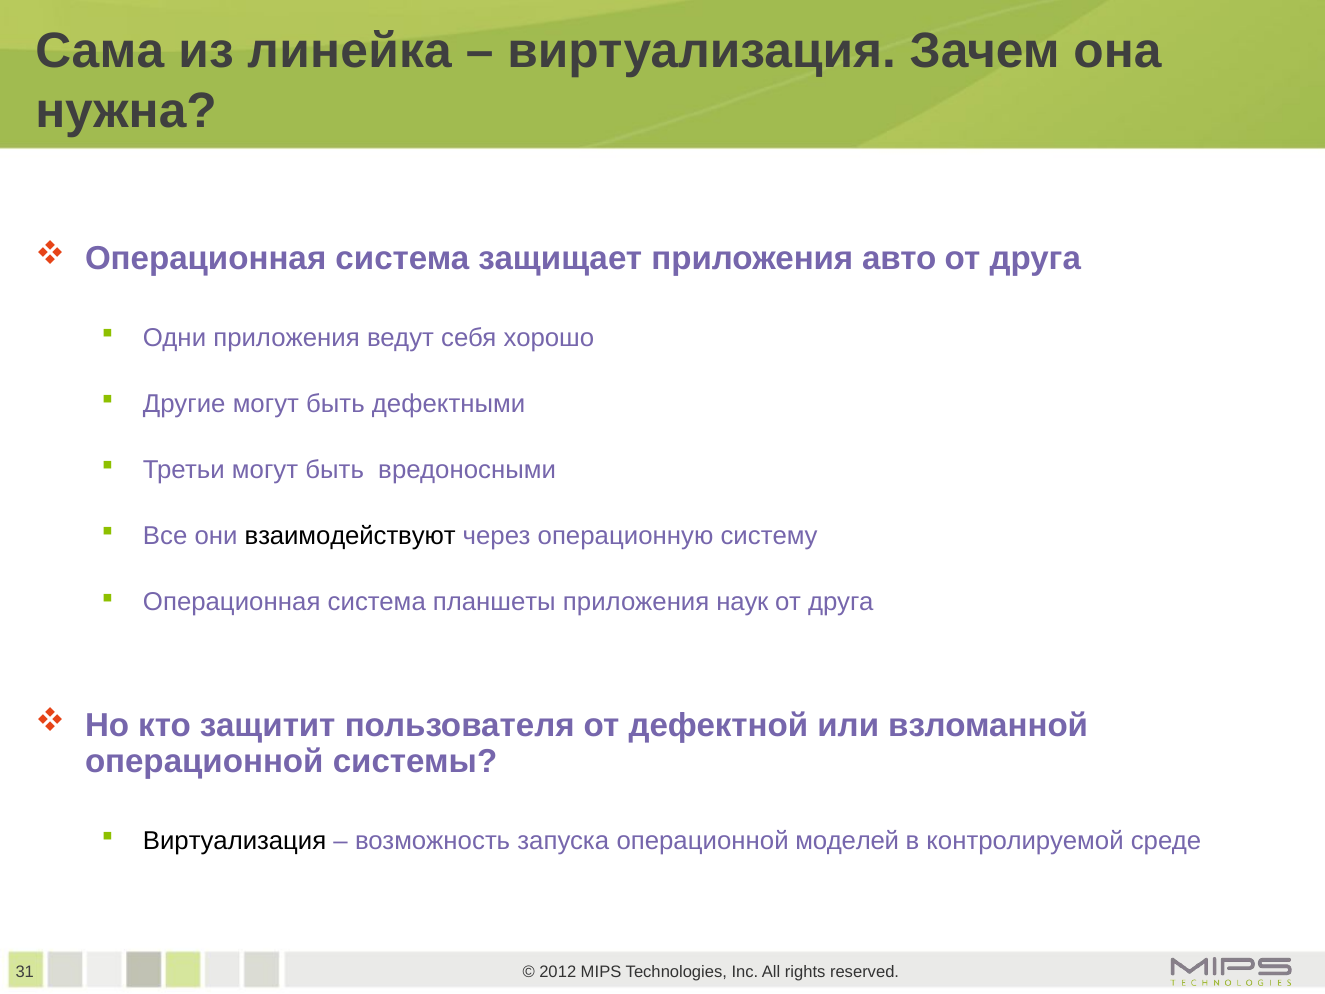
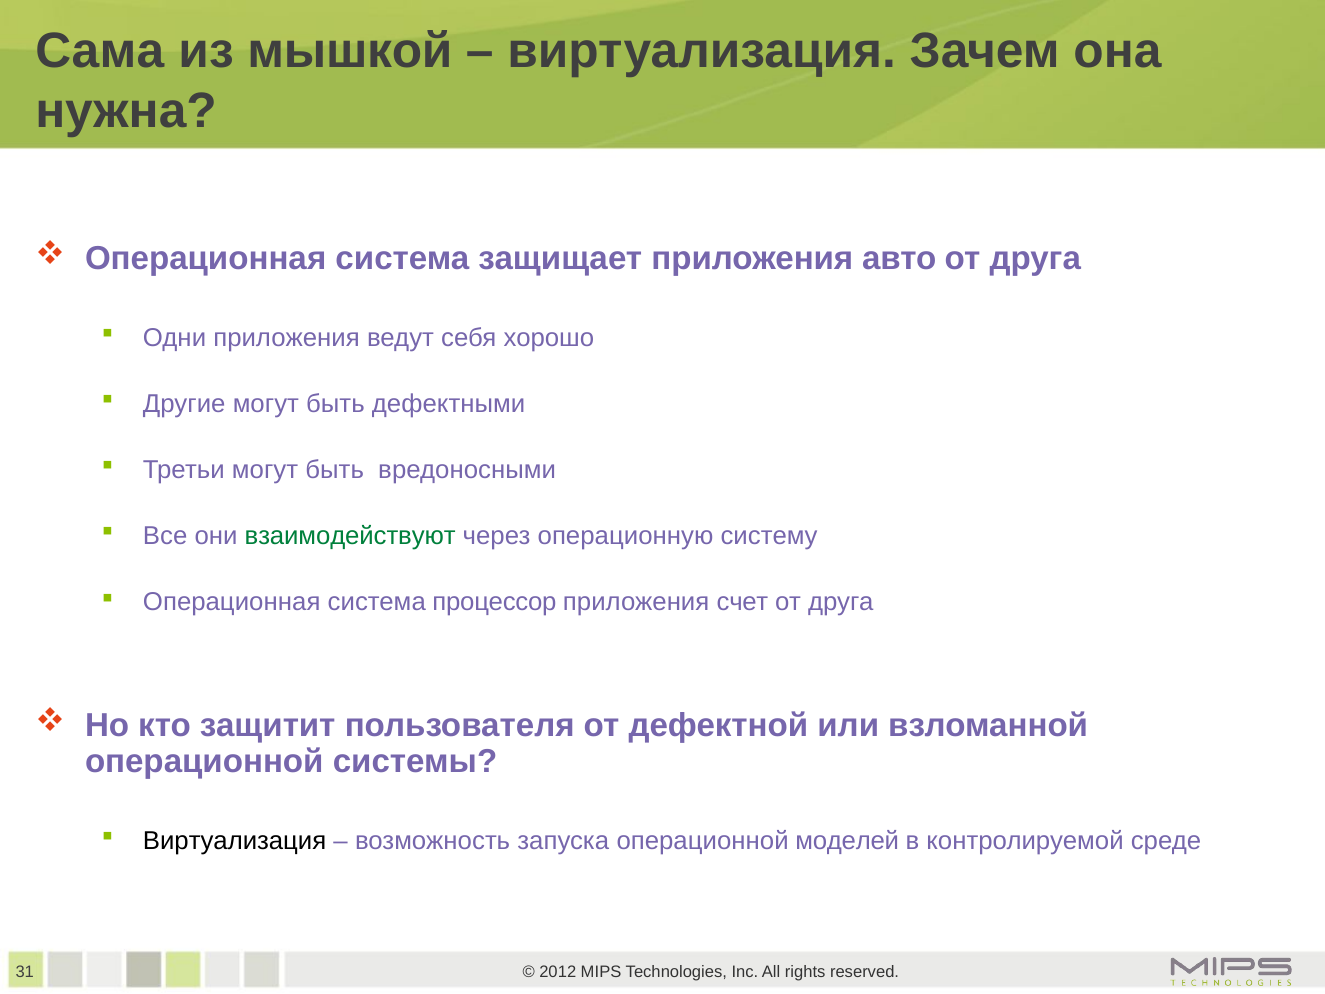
линейка: линейка -> мышкой
взаимодействуют colour: black -> green
планшеты: планшеты -> процессор
наук: наук -> счет
